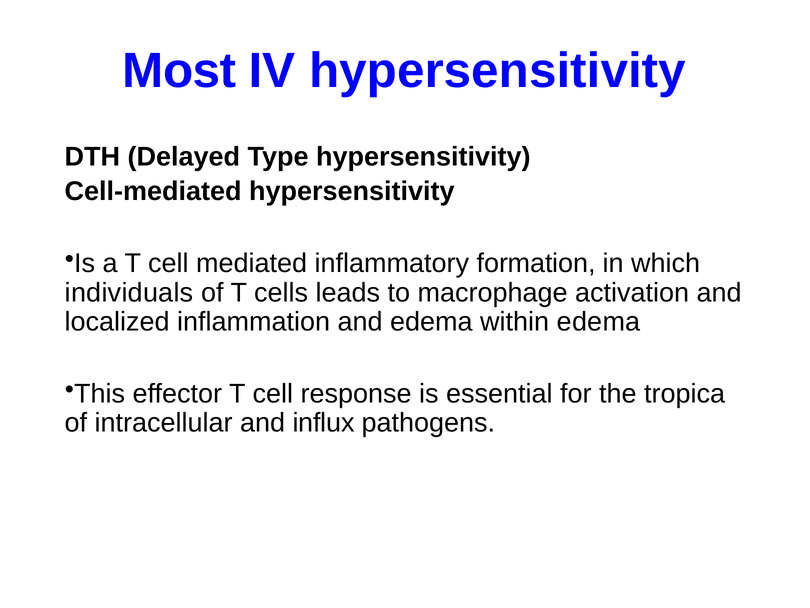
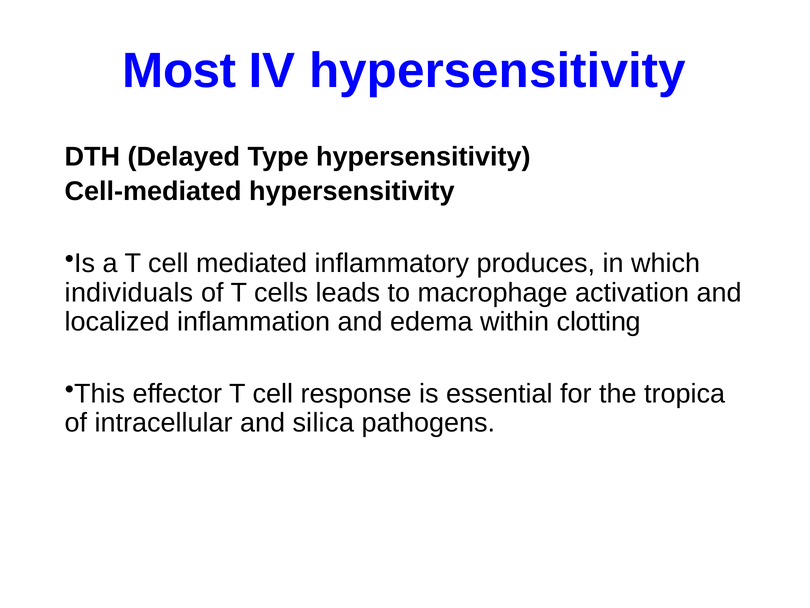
formation: formation -> produces
within edema: edema -> clotting
influx: influx -> silica
